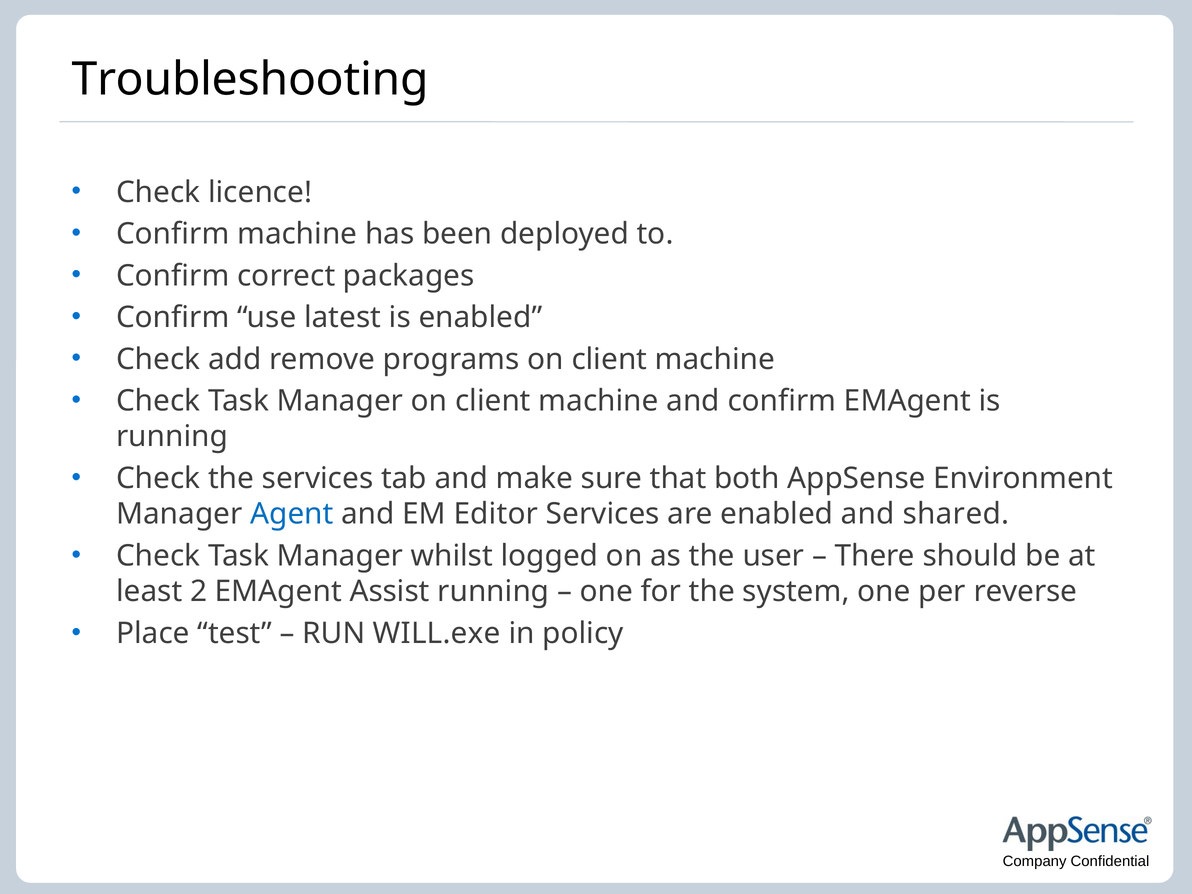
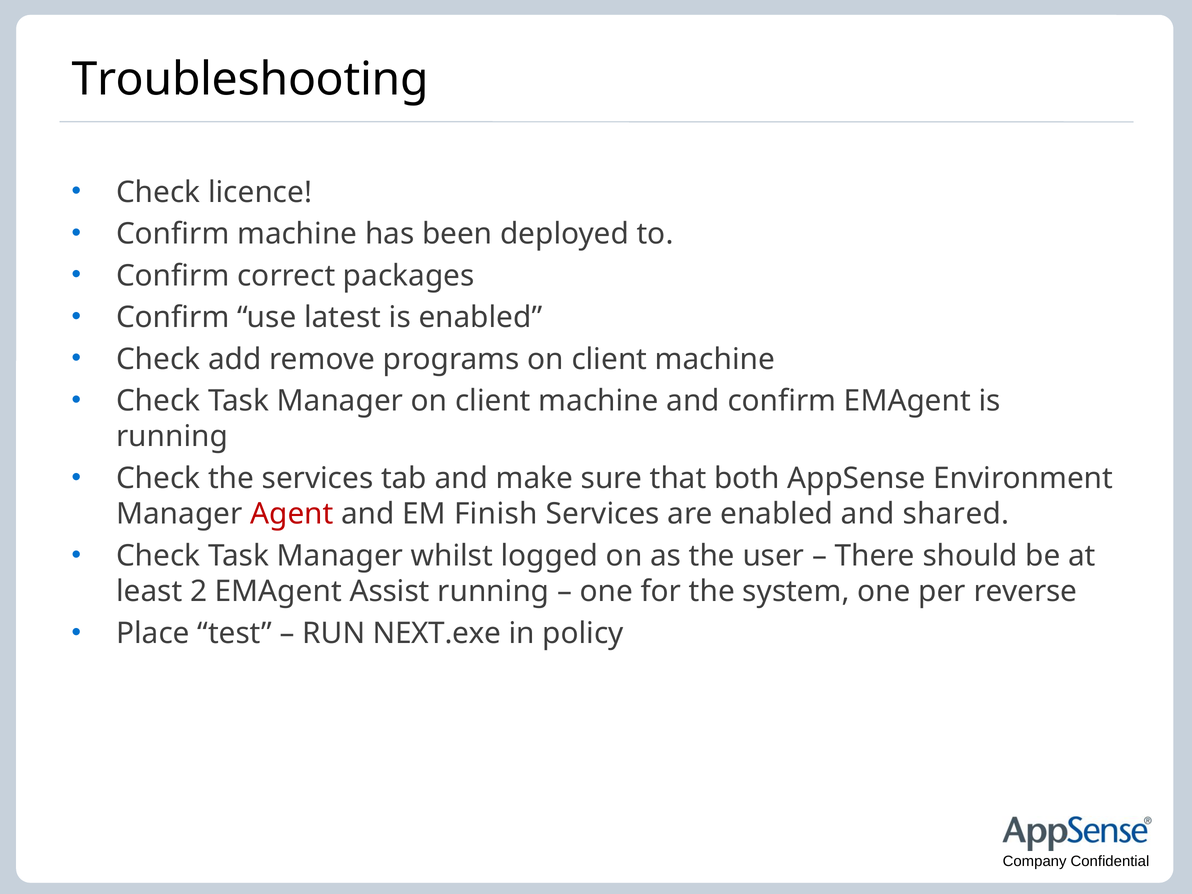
Agent colour: blue -> red
Editor: Editor -> Finish
WILL.exe: WILL.exe -> NEXT.exe
